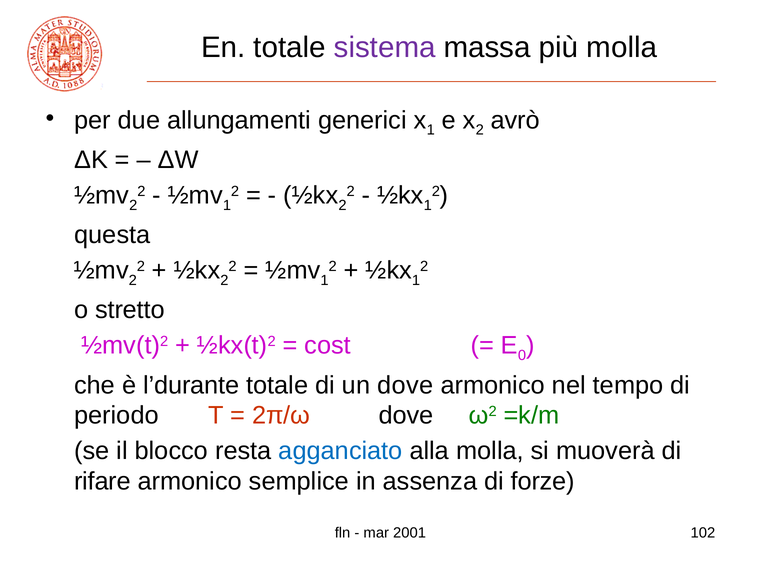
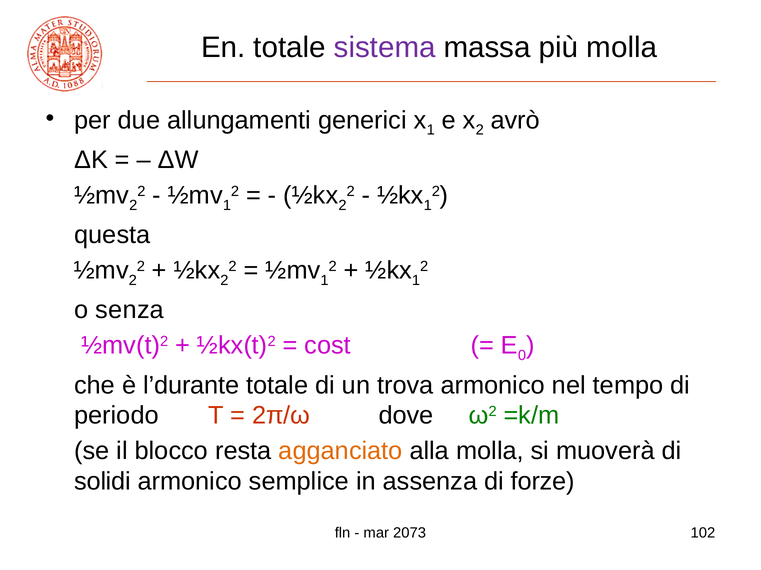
stretto: stretto -> senza
un dove: dove -> trova
agganciato colour: blue -> orange
rifare: rifare -> solidi
2001: 2001 -> 2073
